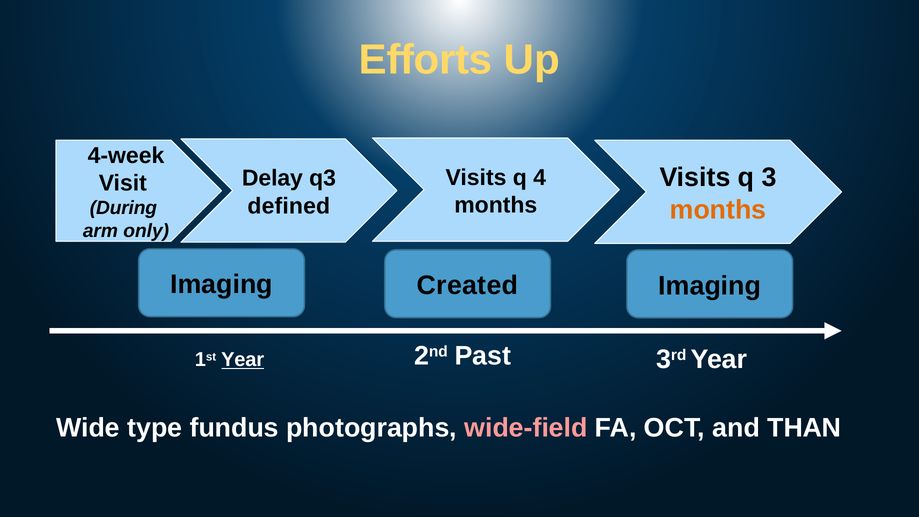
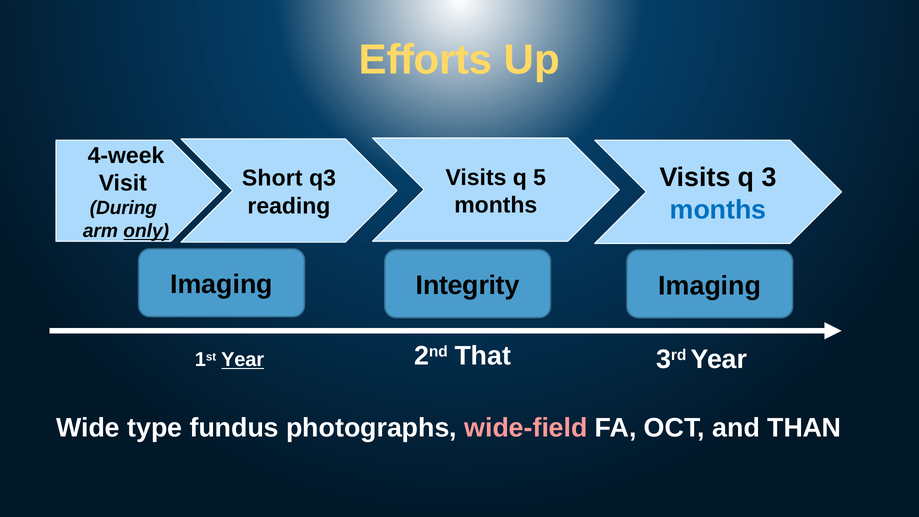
4: 4 -> 5
Delay: Delay -> Short
defined: defined -> reading
months at (718, 210) colour: orange -> blue
only underline: none -> present
Created: Created -> Integrity
Past: Past -> That
